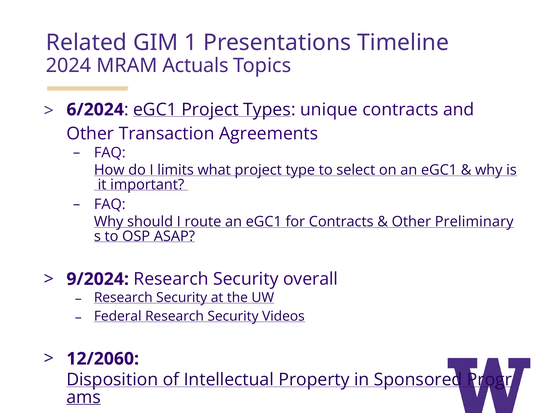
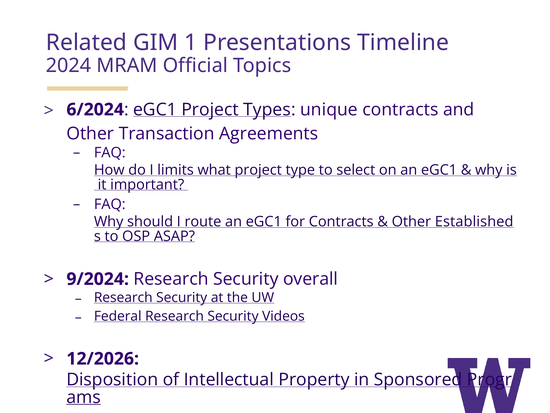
Actuals: Actuals -> Official
Preliminary: Preliminary -> Established
12/2060: 12/2060 -> 12/2026
